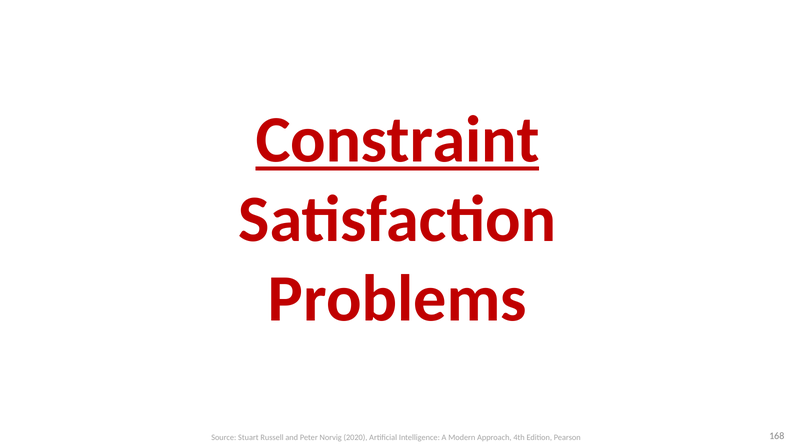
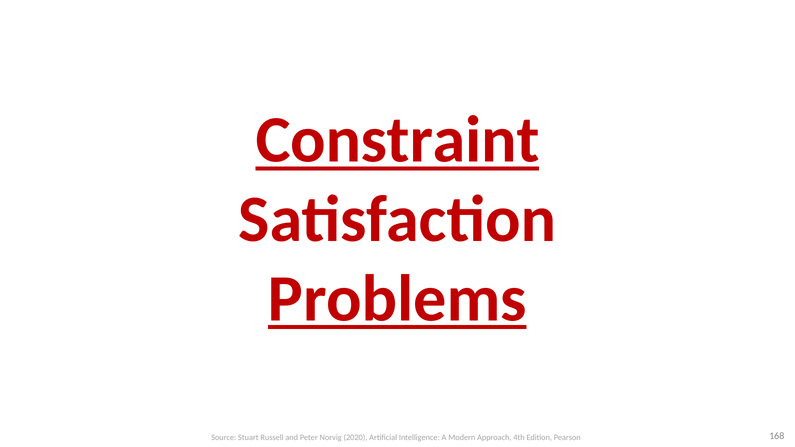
Problems underline: none -> present
